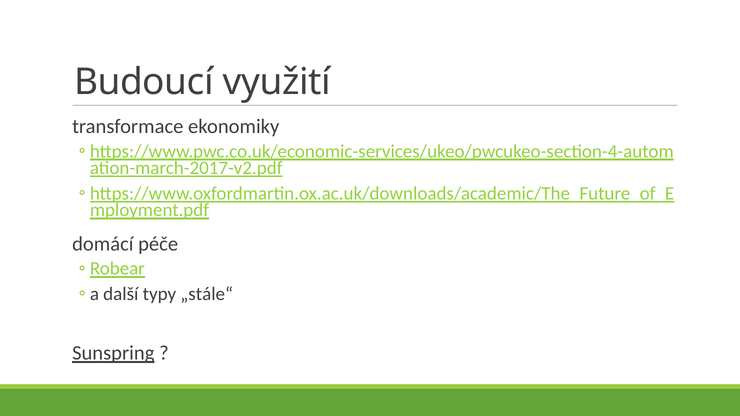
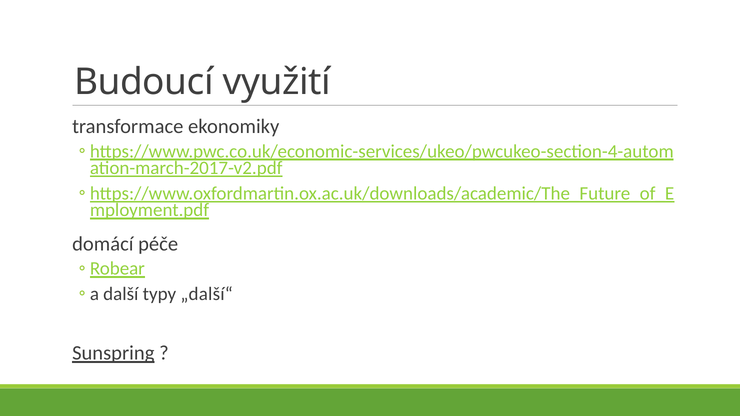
„stále“: „stále“ -> „další“
